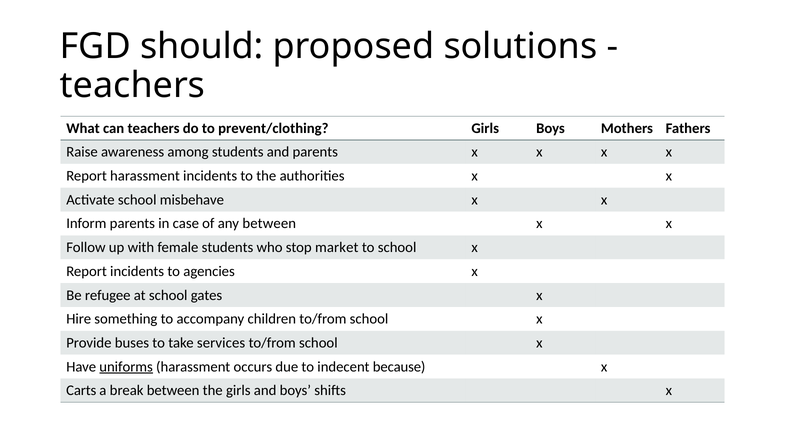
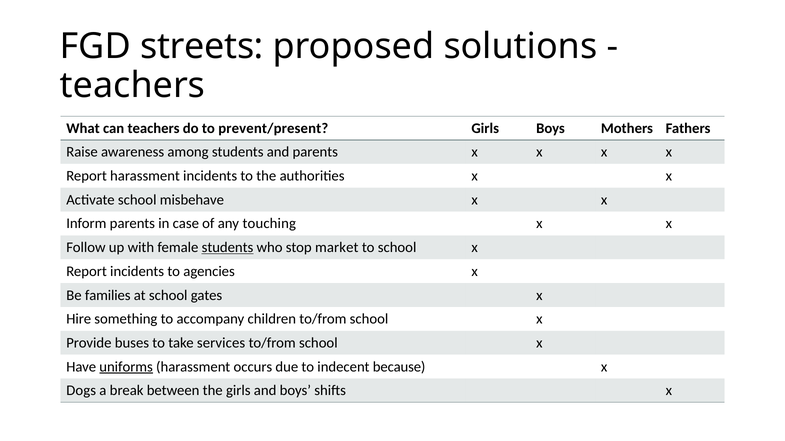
should: should -> streets
prevent/clothing: prevent/clothing -> prevent/present
any between: between -> touching
students at (227, 248) underline: none -> present
refugee: refugee -> families
Carts: Carts -> Dogs
